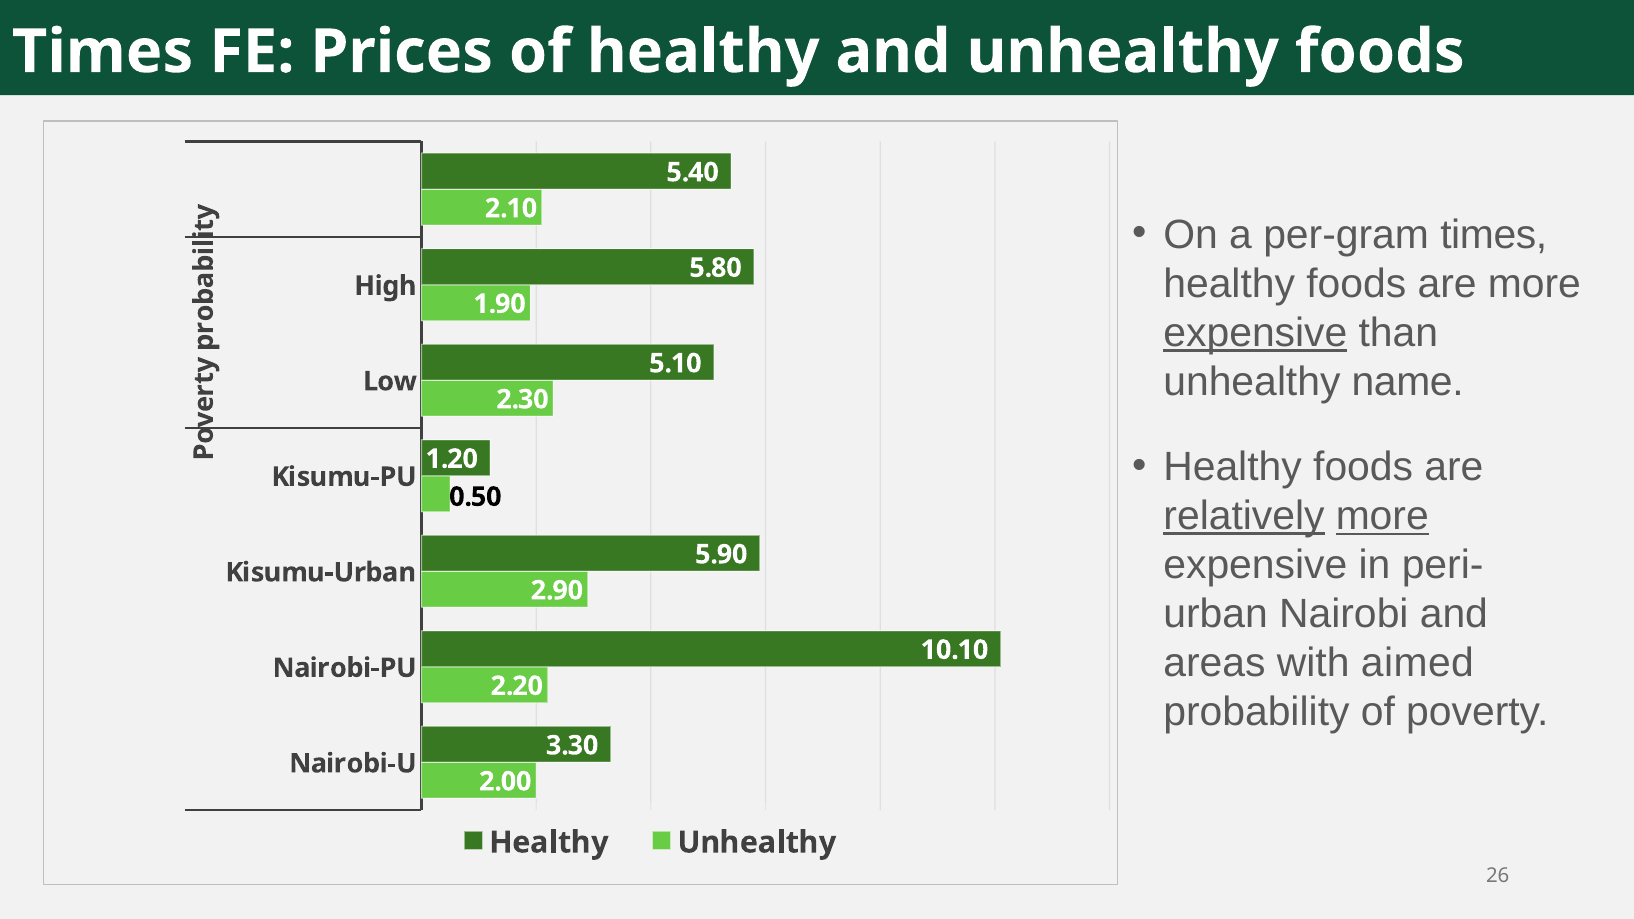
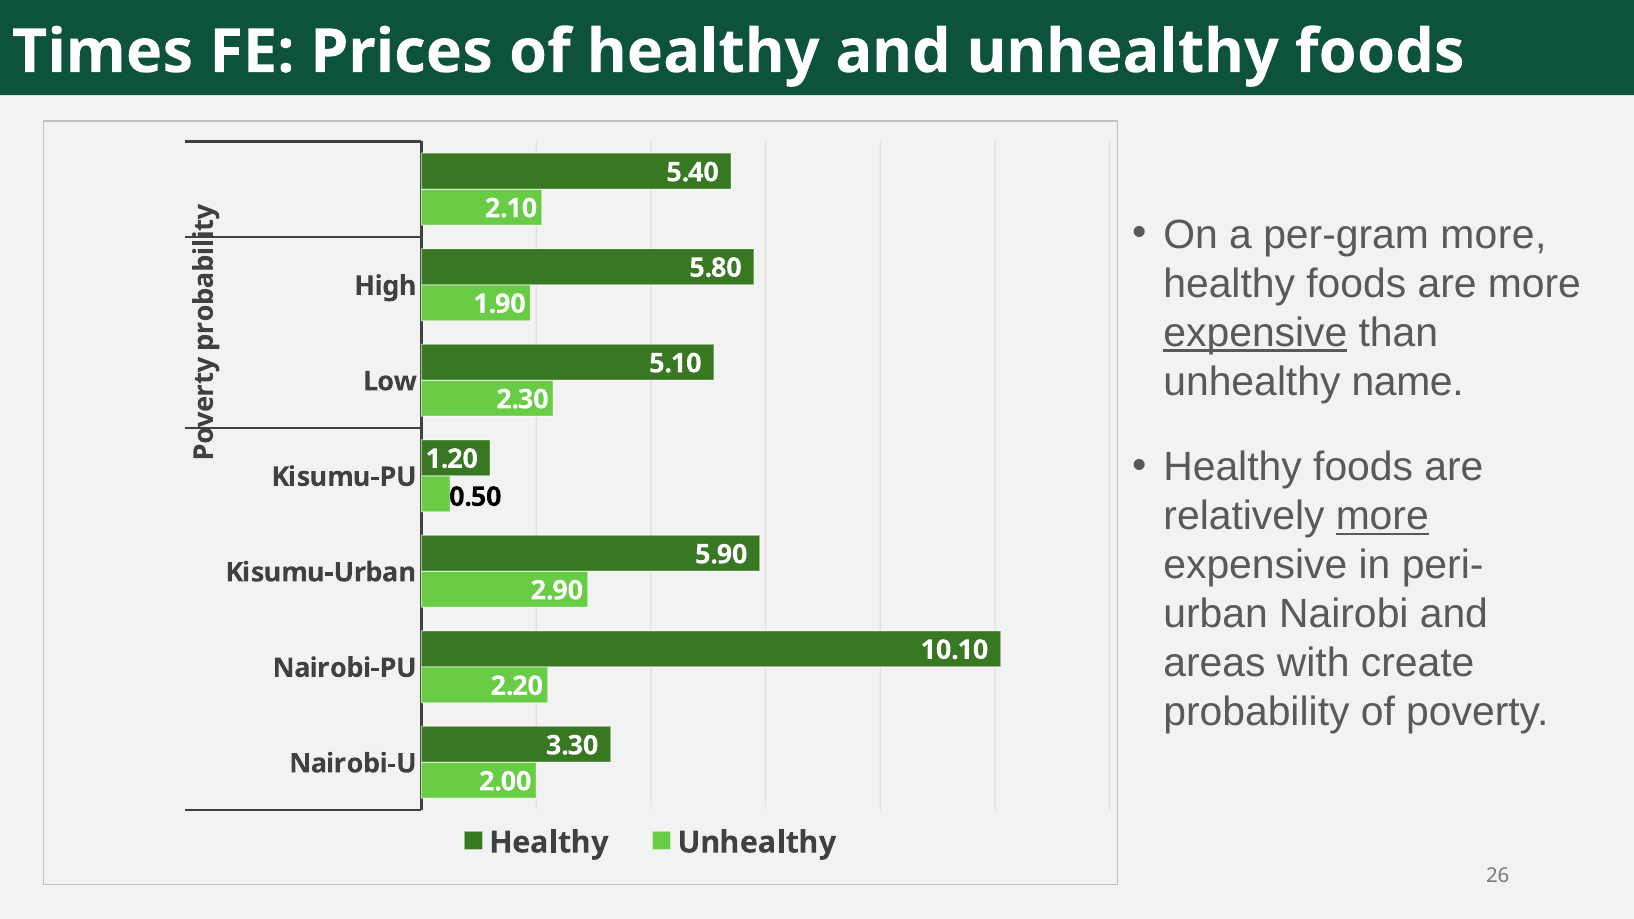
per-gram times: times -> more
relatively underline: present -> none
aimed: aimed -> create
